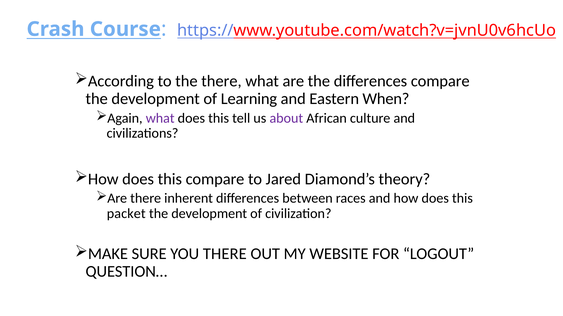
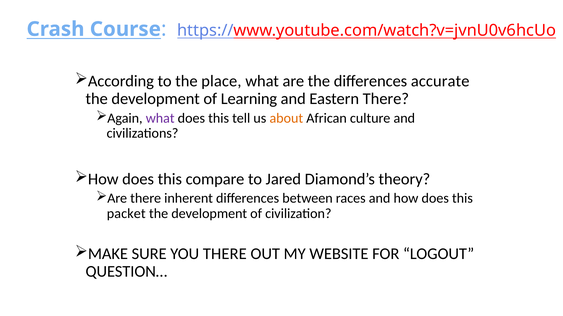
the there: there -> place
differences compare: compare -> accurate
Eastern When: When -> There
about colour: purple -> orange
